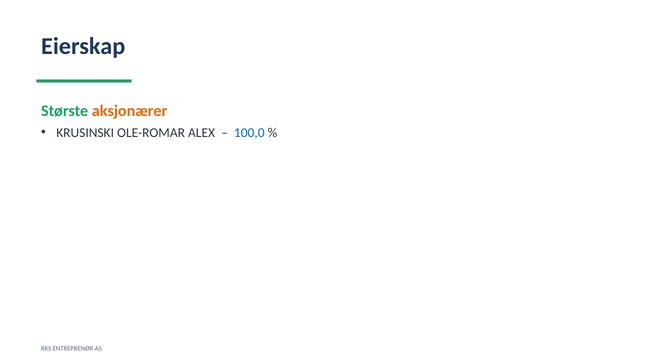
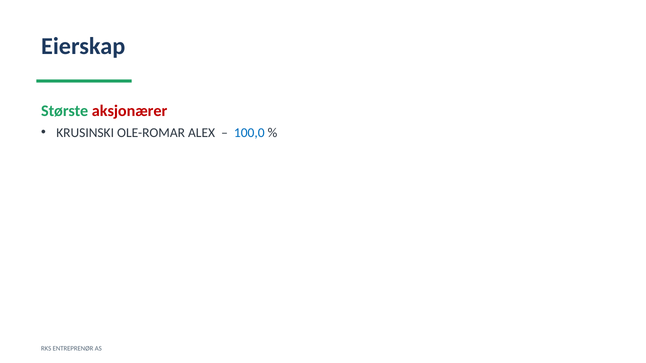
aksjonærer colour: orange -> red
